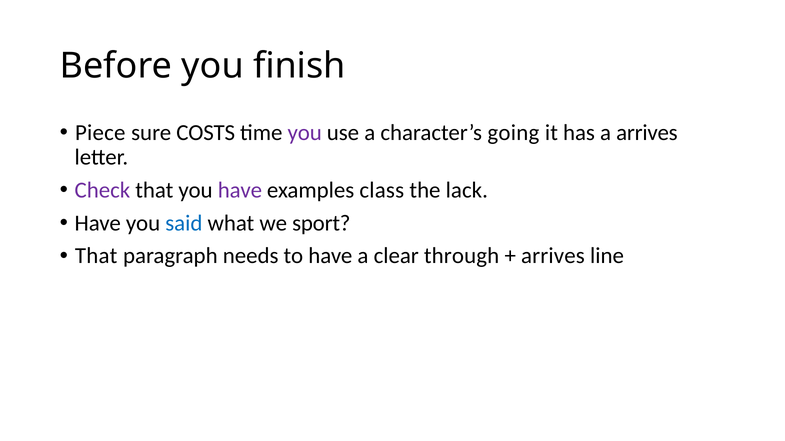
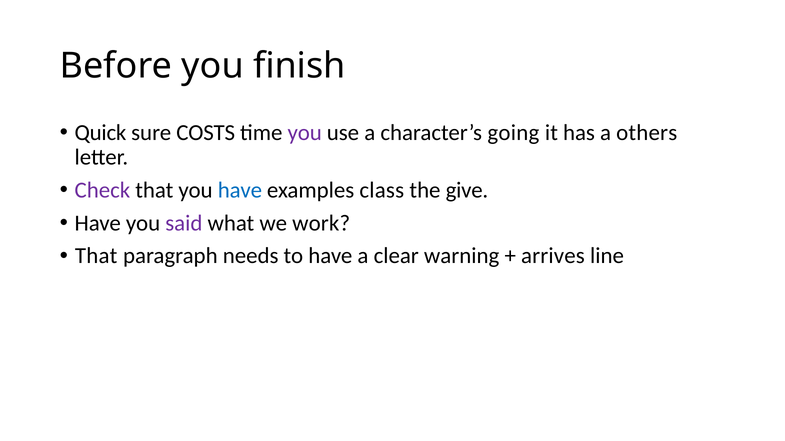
Piece: Piece -> Quick
a arrives: arrives -> others
have at (240, 190) colour: purple -> blue
lack: lack -> give
said colour: blue -> purple
sport: sport -> work
through: through -> warning
